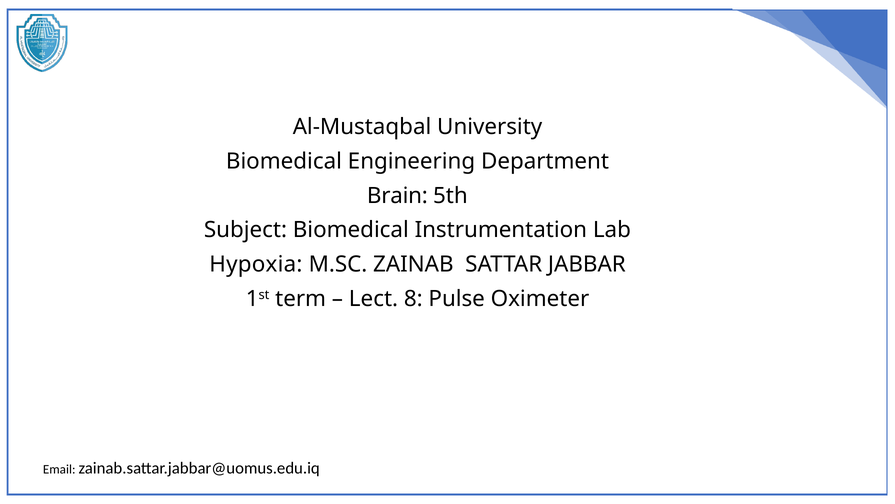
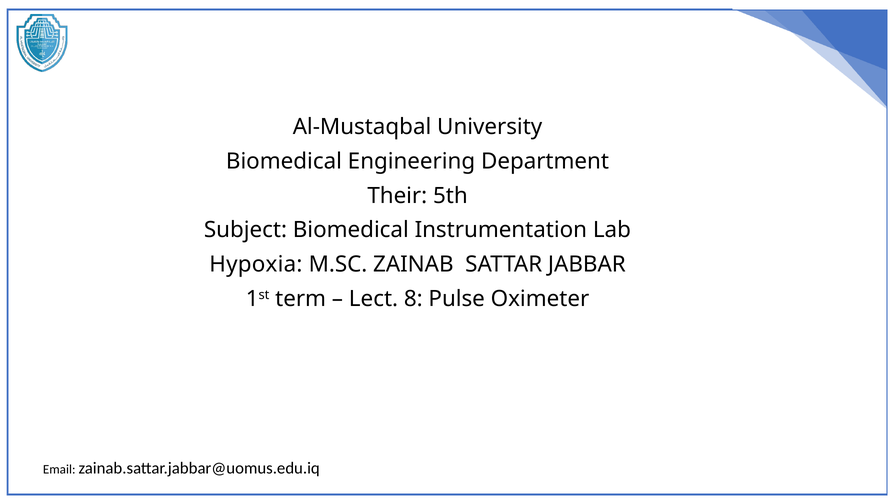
Brain: Brain -> Their
